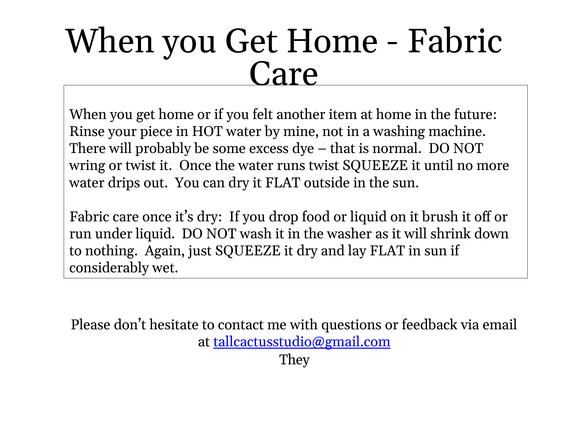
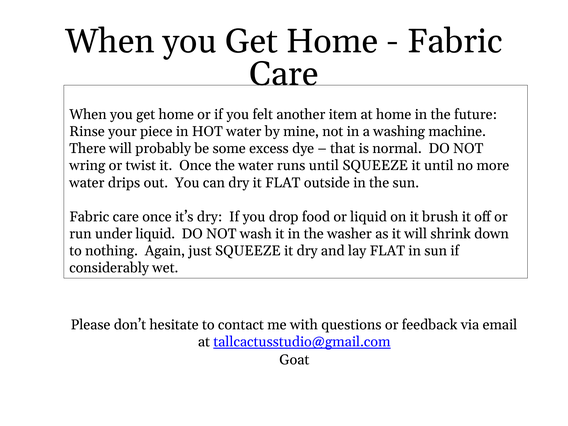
runs twist: twist -> until
They: They -> Goat
